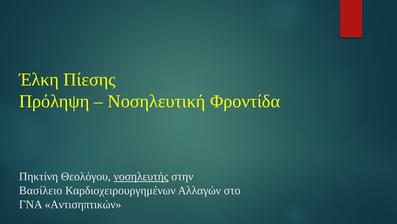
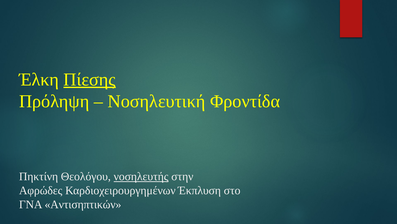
Πίεσης underline: none -> present
Βασίλειο: Βασίλειο -> Αφρώδες
Αλλαγών: Αλλαγών -> Έκπλυση
